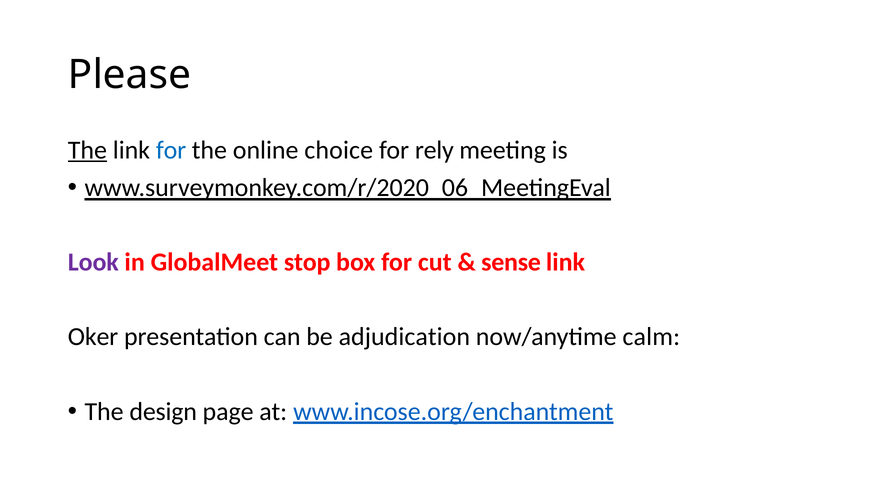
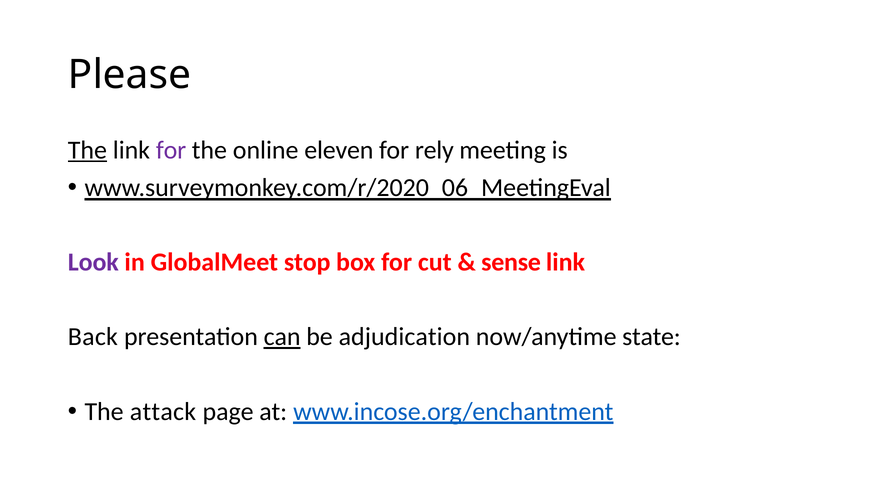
for at (171, 150) colour: blue -> purple
choice: choice -> eleven
Oker: Oker -> Back
can underline: none -> present
calm: calm -> state
design: design -> attack
